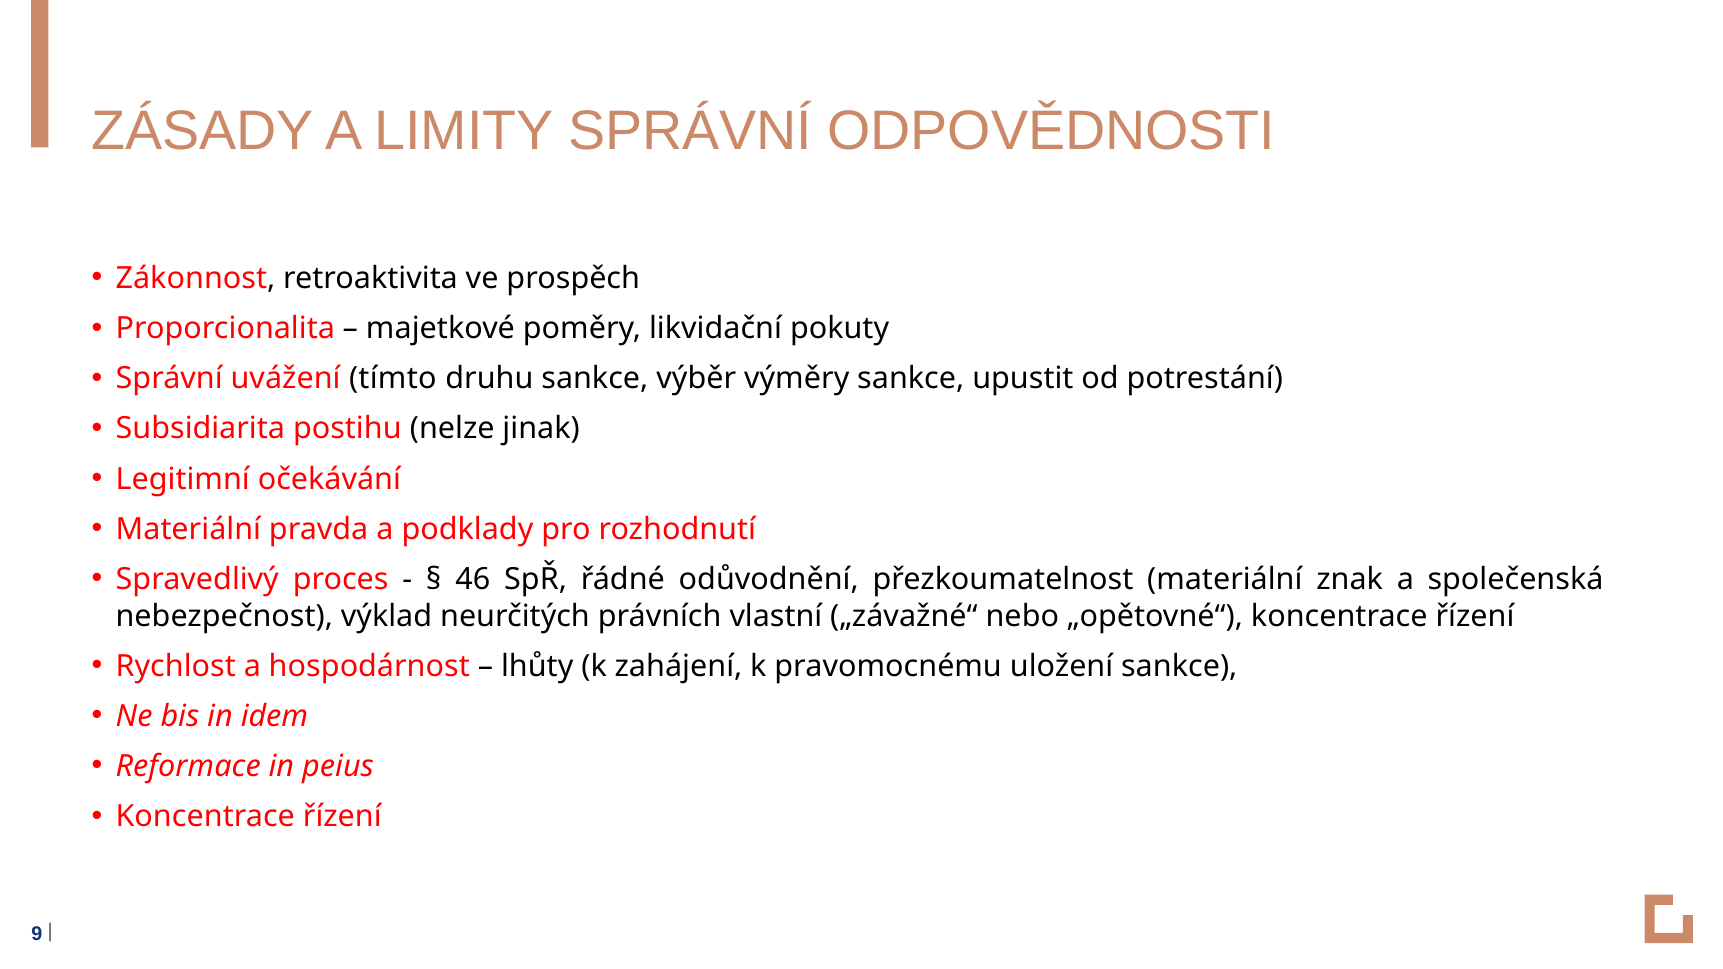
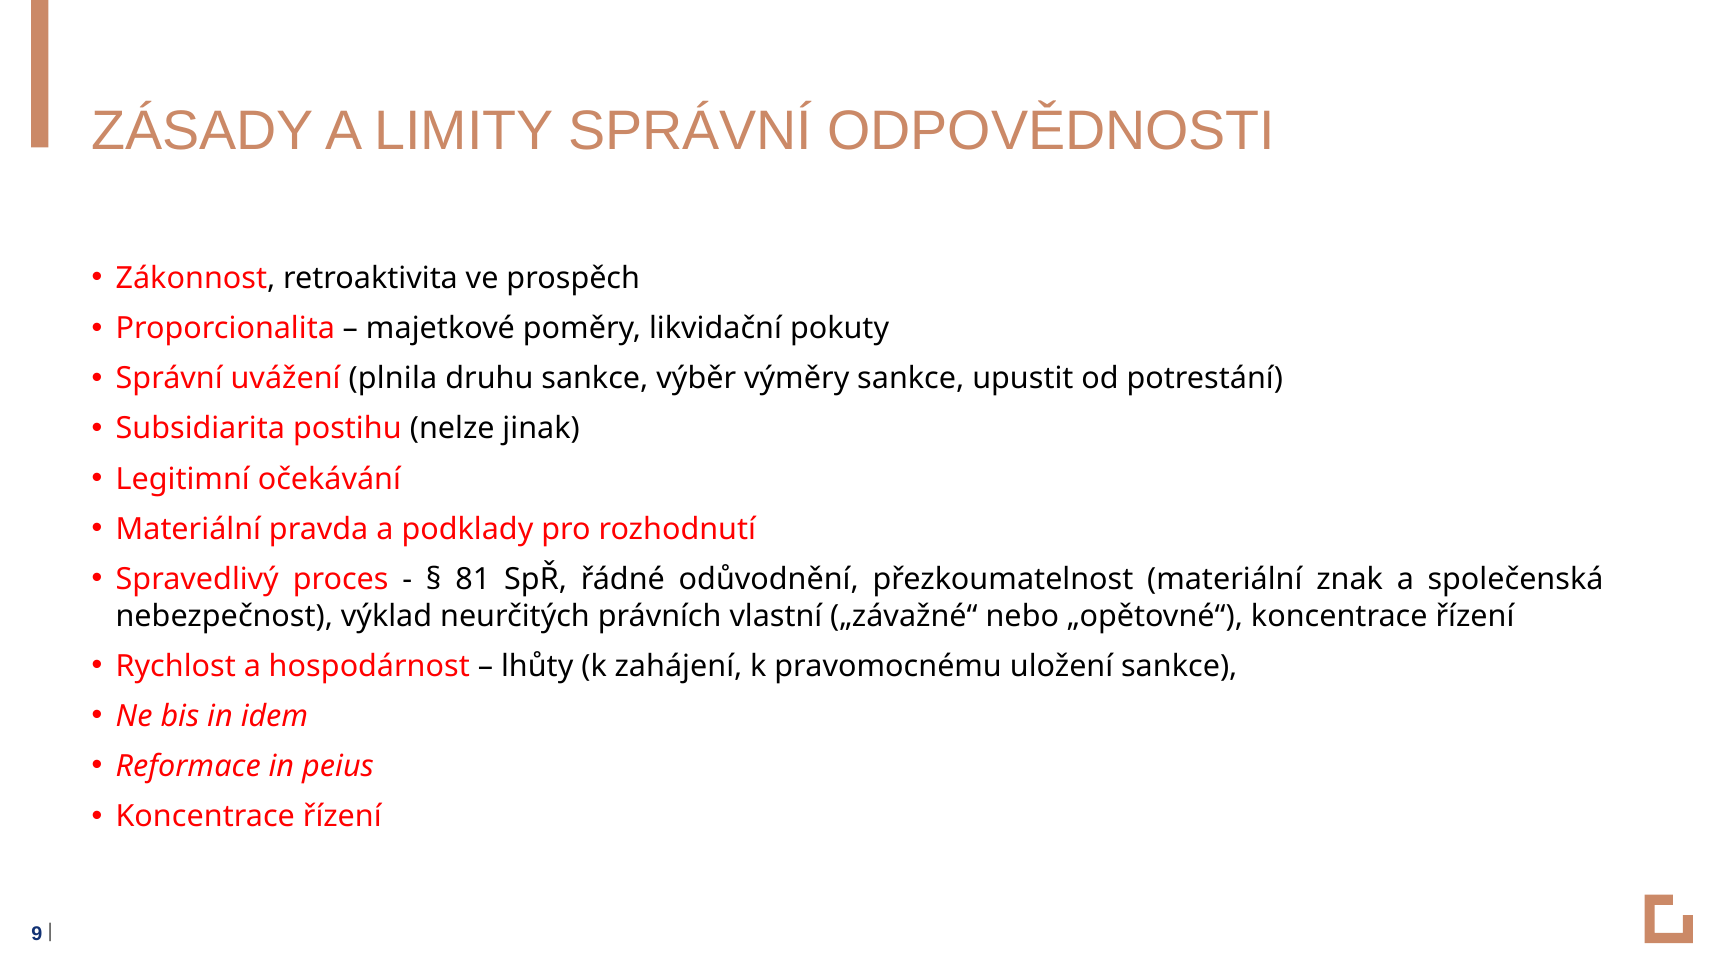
tímto: tímto -> plnila
46: 46 -> 81
